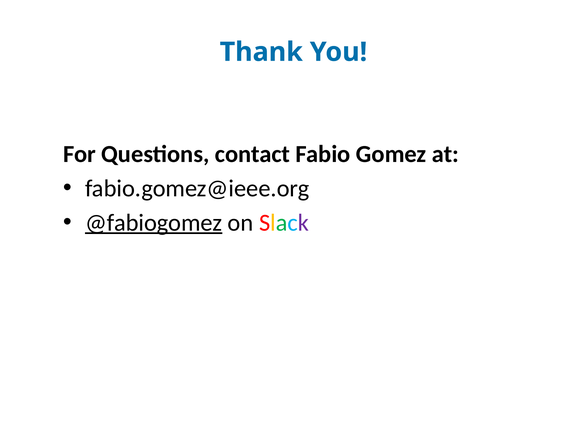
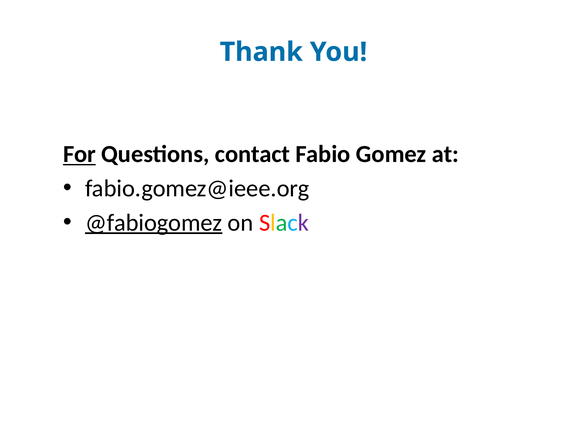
For underline: none -> present
